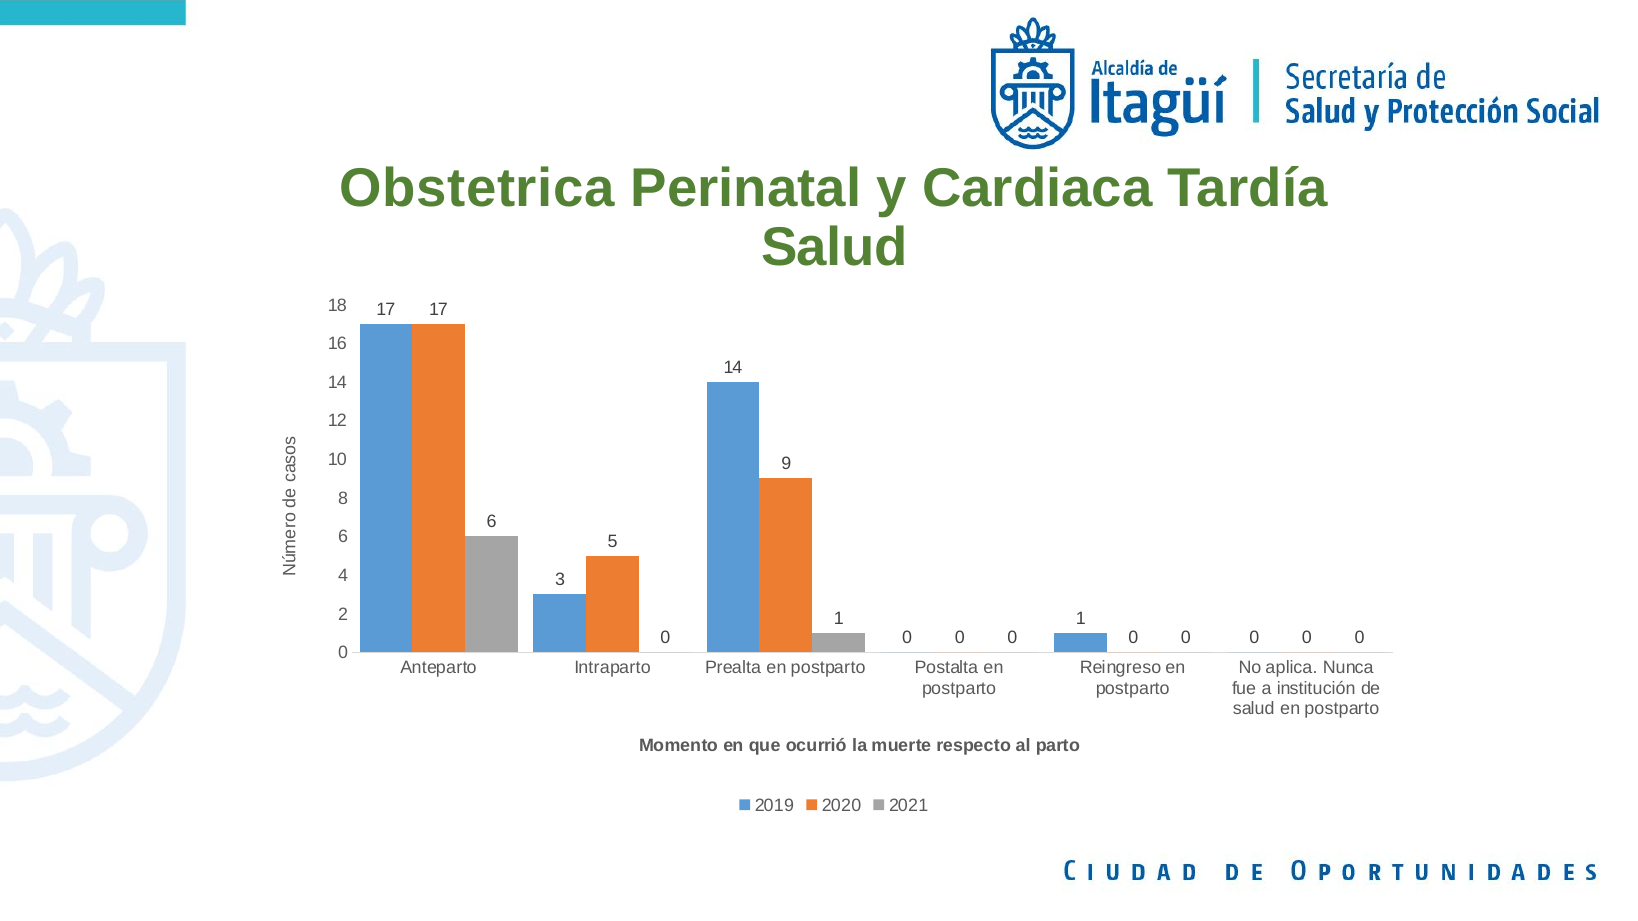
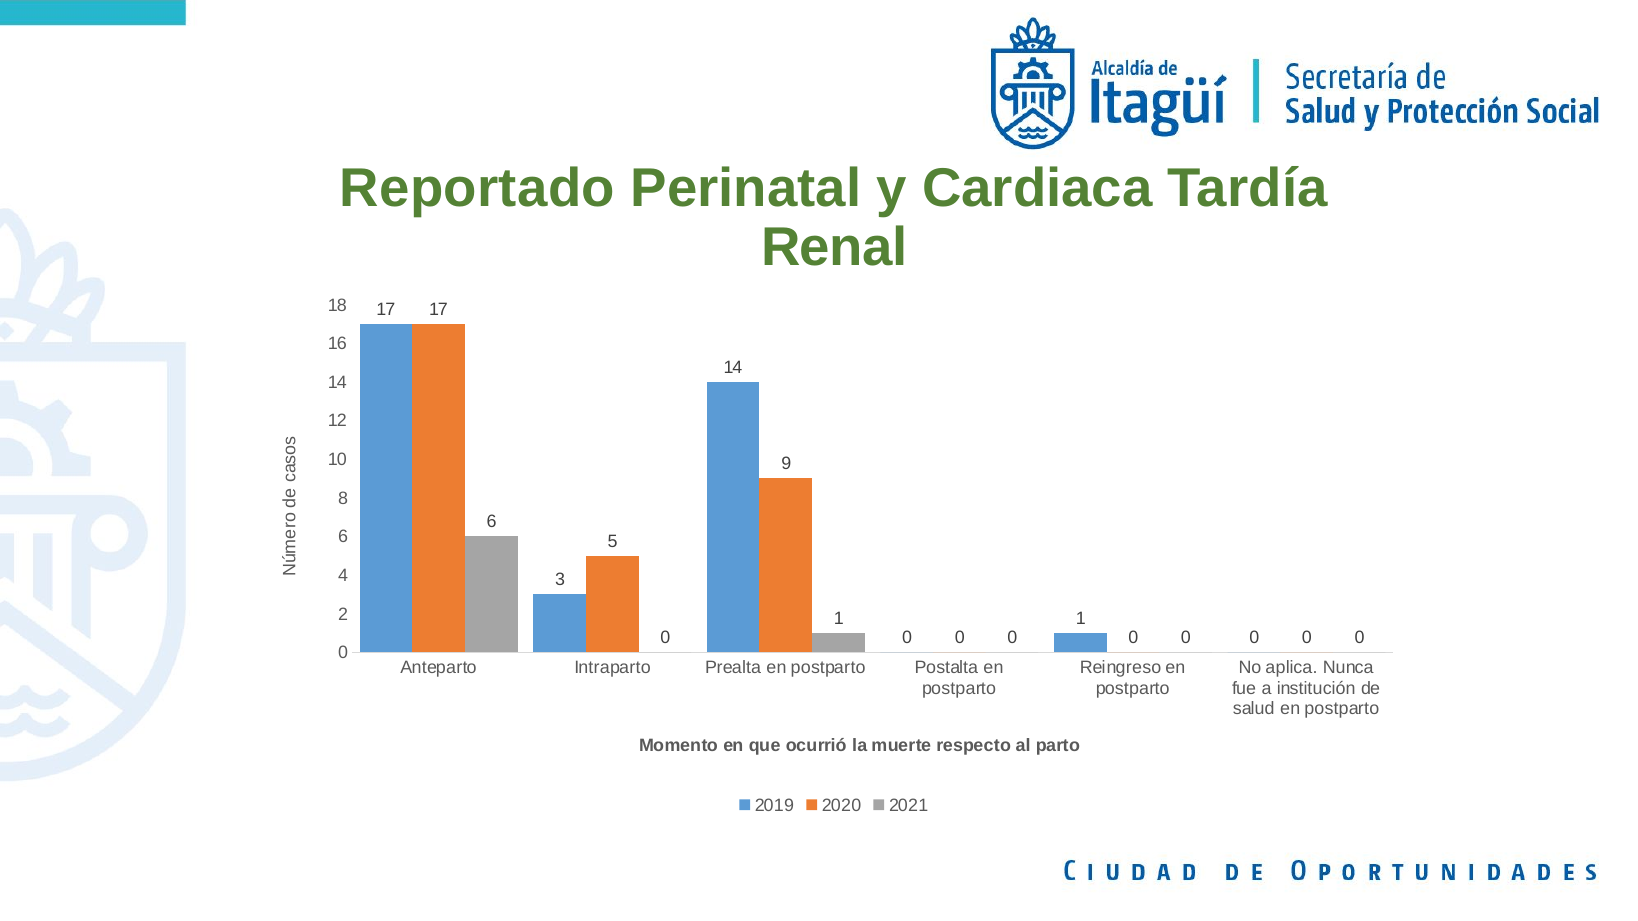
Obstetrica: Obstetrica -> Reportado
Salud at (834, 248): Salud -> Renal
